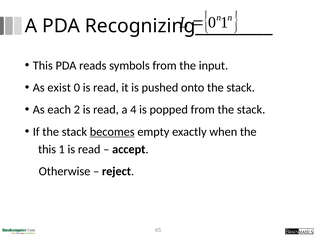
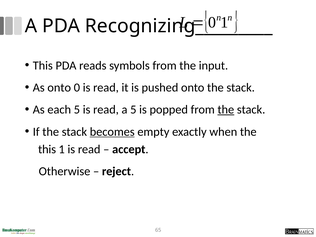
As exist: exist -> onto
each 2: 2 -> 5
a 4: 4 -> 5
the at (226, 110) underline: none -> present
